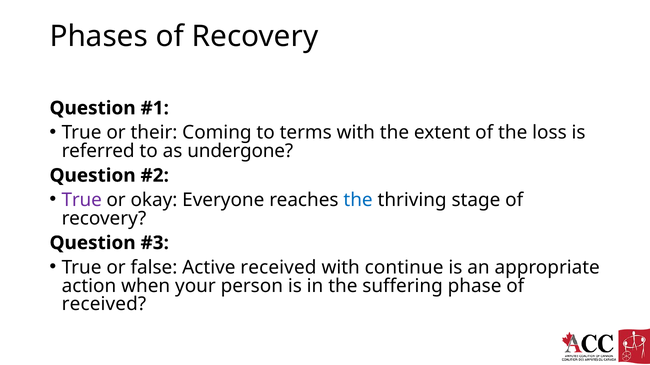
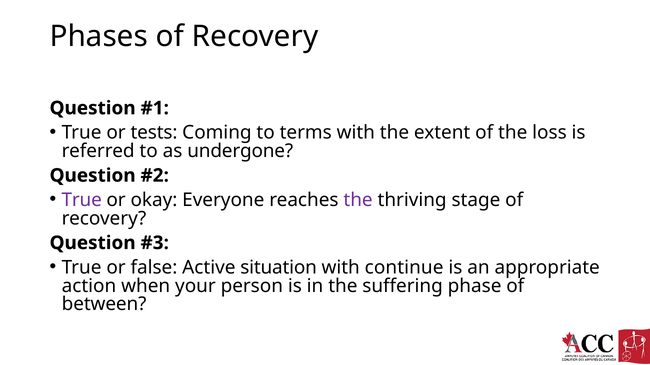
their: their -> tests
the at (358, 200) colour: blue -> purple
Active received: received -> situation
received at (104, 305): received -> between
